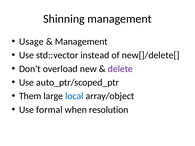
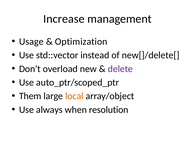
Shinning: Shinning -> Increase
Management at (81, 42): Management -> Optimization
local colour: blue -> orange
formal: formal -> always
